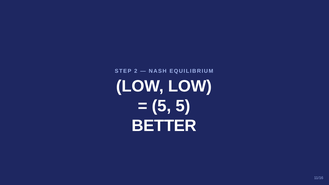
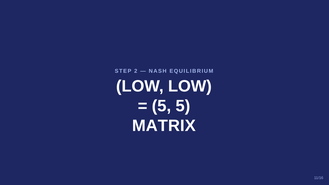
BETTER: BETTER -> MATRIX
